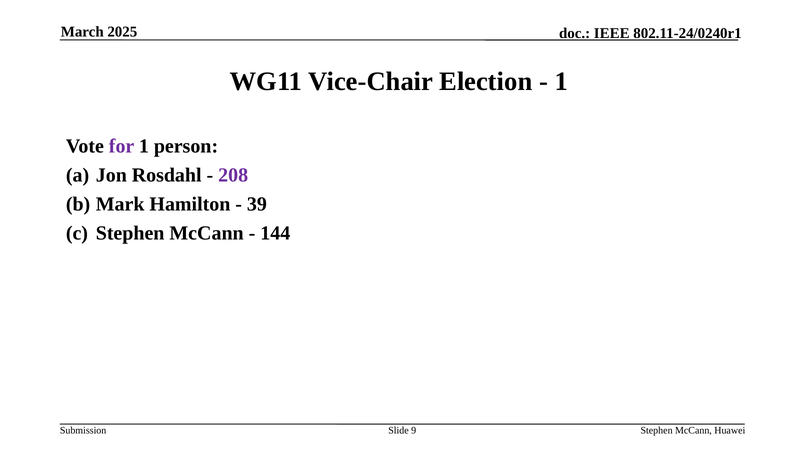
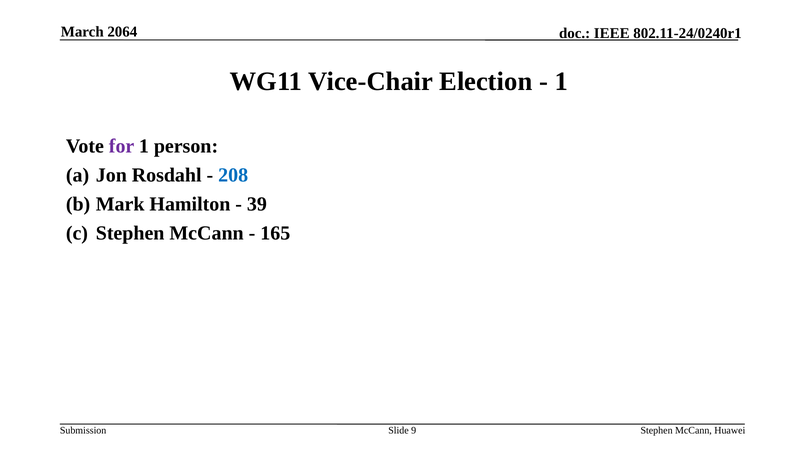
2025: 2025 -> 2064
208 colour: purple -> blue
144: 144 -> 165
